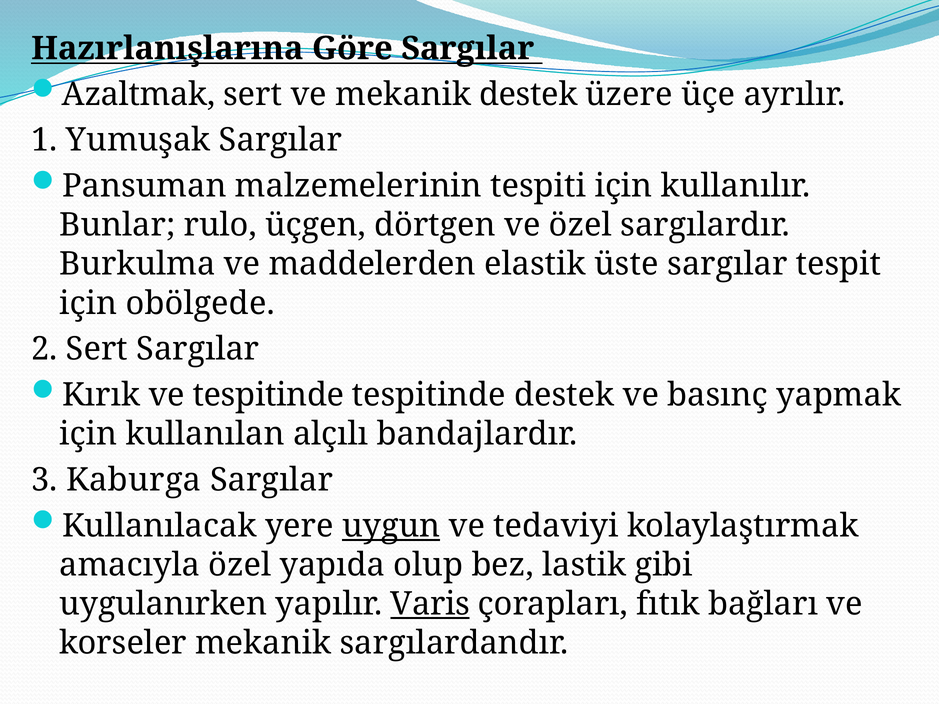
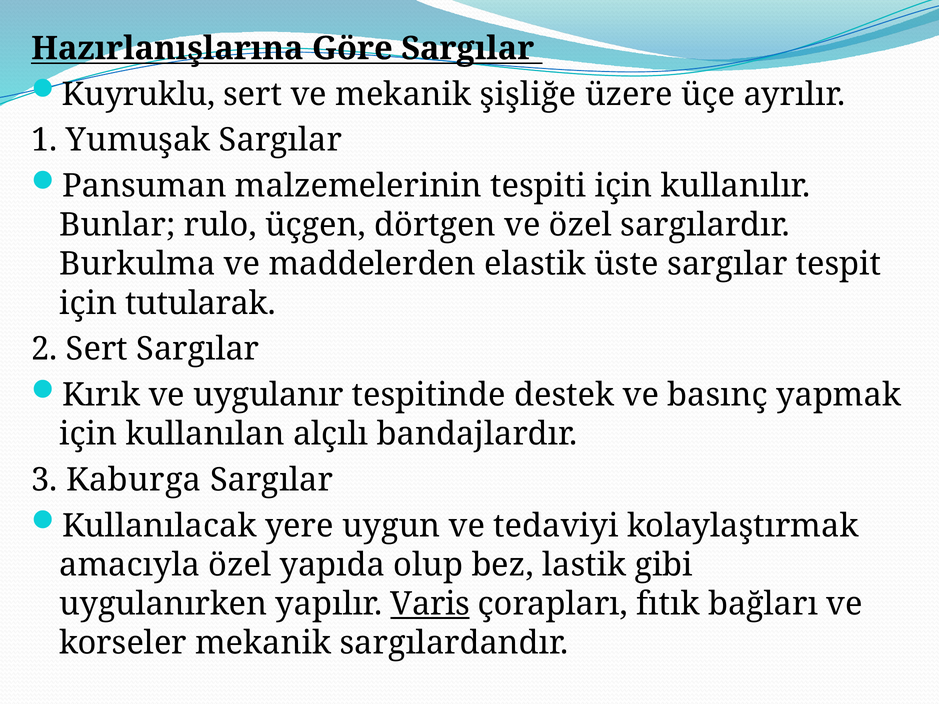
Azaltmak: Azaltmak -> Kuyruklu
mekanik destek: destek -> şişliğe
obölgede: obölgede -> tutularak
ve tespitinde: tespitinde -> uygulanır
uygun underline: present -> none
